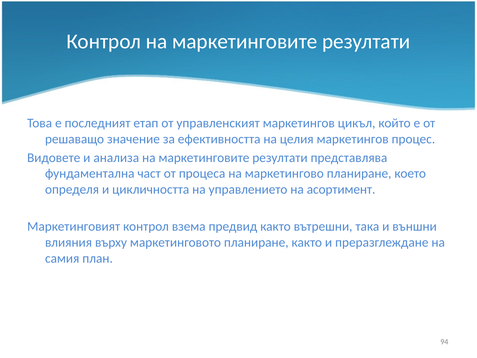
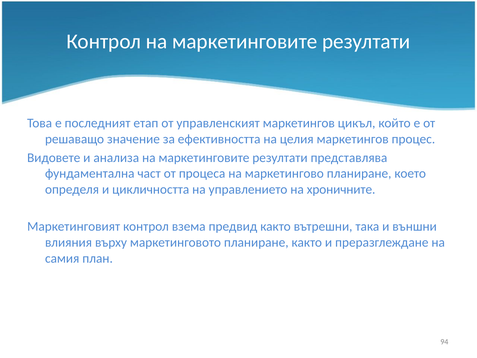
асортимент: асортимент -> хроничните
